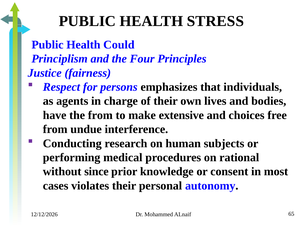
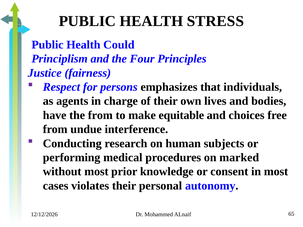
extensive: extensive -> equitable
rational: rational -> marked
without since: since -> most
